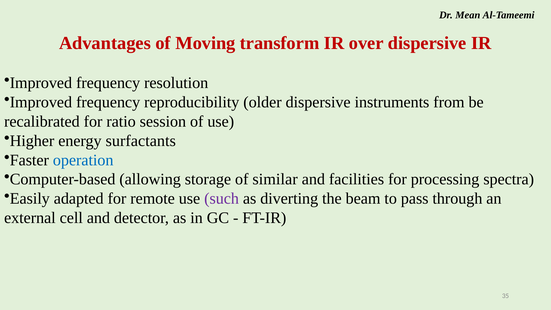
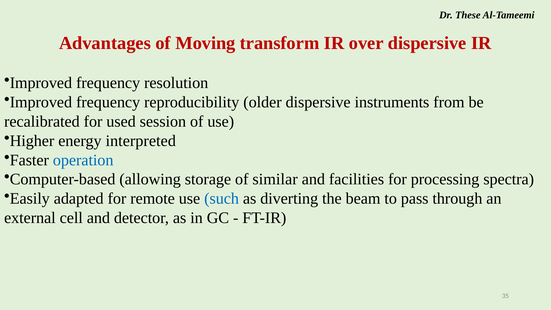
Mean: Mean -> These
ratio: ratio -> used
surfactants: surfactants -> interpreted
such colour: purple -> blue
